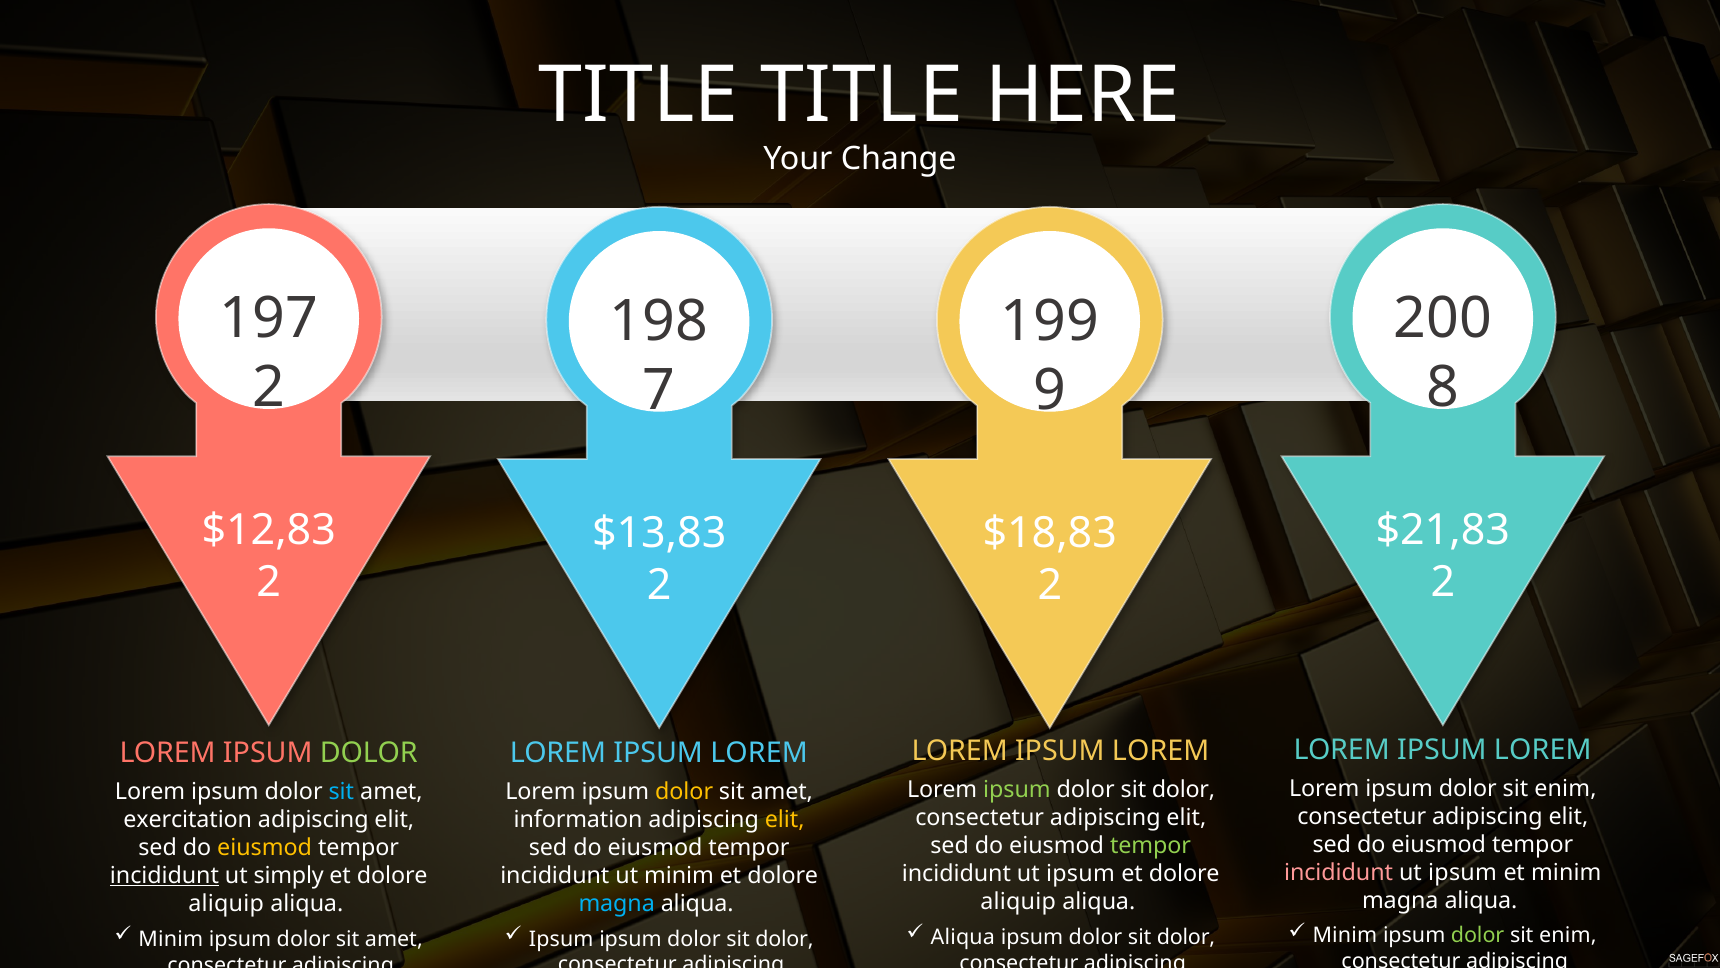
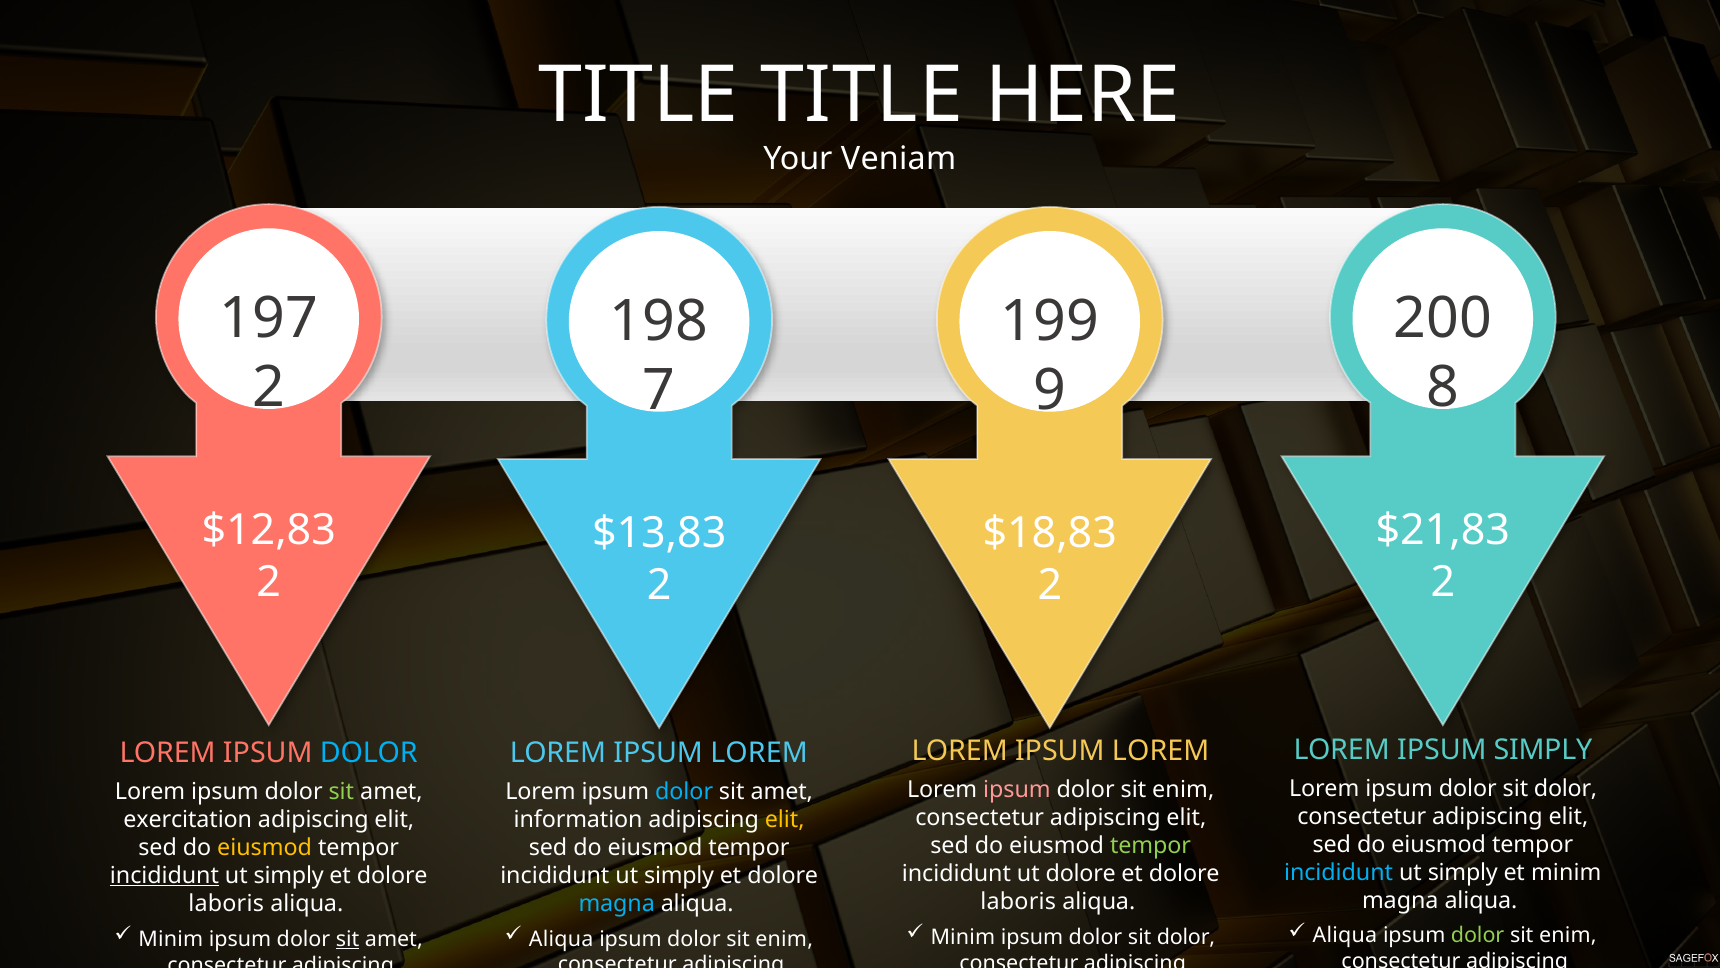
Change: Change -> Veniam
LOREM at (1543, 750): LOREM -> SIMPLY
DOLOR at (369, 753) colour: light green -> light blue
enim at (1565, 788): enim -> dolor
ipsum at (1017, 789) colour: light green -> pink
dolor at (1184, 789): dolor -> enim
sit at (341, 791) colour: light blue -> light green
dolor at (684, 791) colour: yellow -> light blue
incididunt at (1339, 872) colour: pink -> light blue
ipsum at (1463, 872): ipsum -> simply
ipsum at (1081, 873): ipsum -> dolore
minim at (679, 875): minim -> simply
aliquip at (1018, 901): aliquip -> laboris
aliquip at (226, 903): aliquip -> laboris
Minim at (1345, 935): Minim -> Aliqua
Aliqua at (963, 937): Aliqua -> Minim
Ipsum at (561, 939): Ipsum -> Aliqua
dolor at (784, 939): dolor -> enim
sit at (348, 939) underline: none -> present
